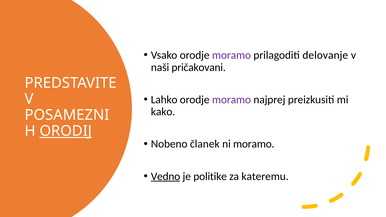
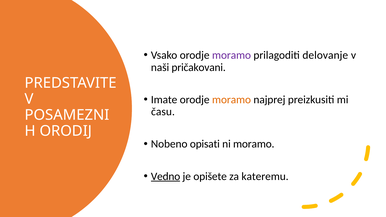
Lahko: Lahko -> Imate
moramo at (232, 100) colour: purple -> orange
kako: kako -> času
ORODIJ underline: present -> none
članek: članek -> opisati
politike: politike -> opišete
